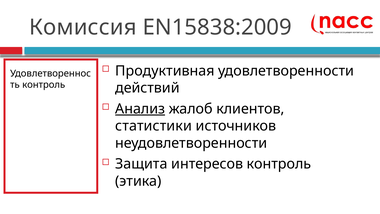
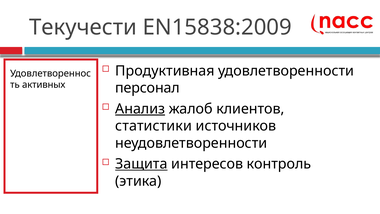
Комиссия: Комиссия -> Текучести
контроль at (44, 85): контроль -> активных
действий: действий -> персонал
Защита underline: none -> present
